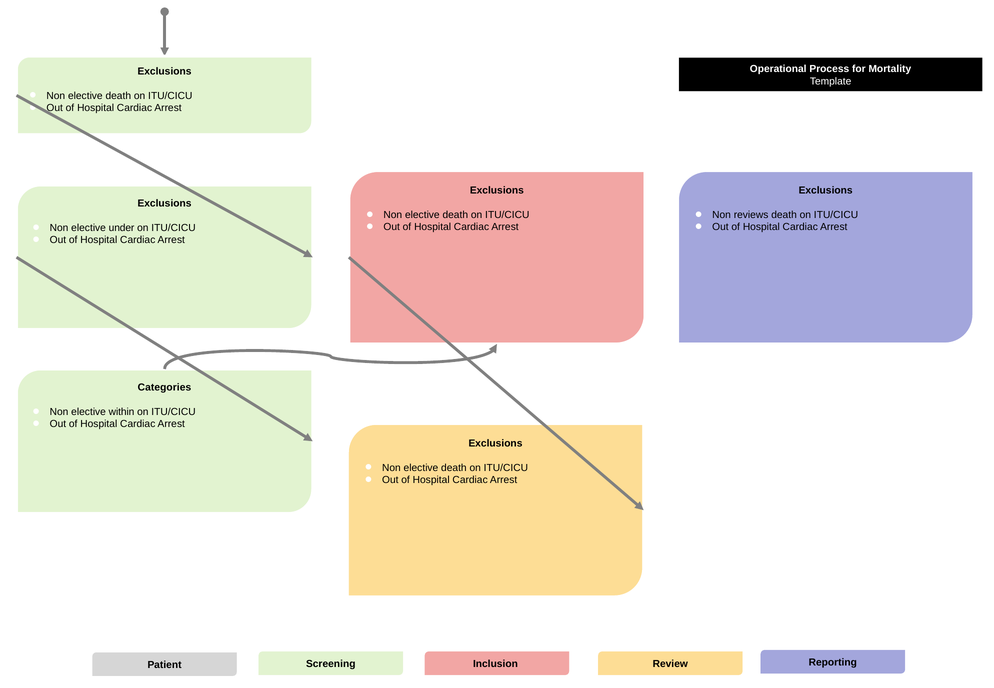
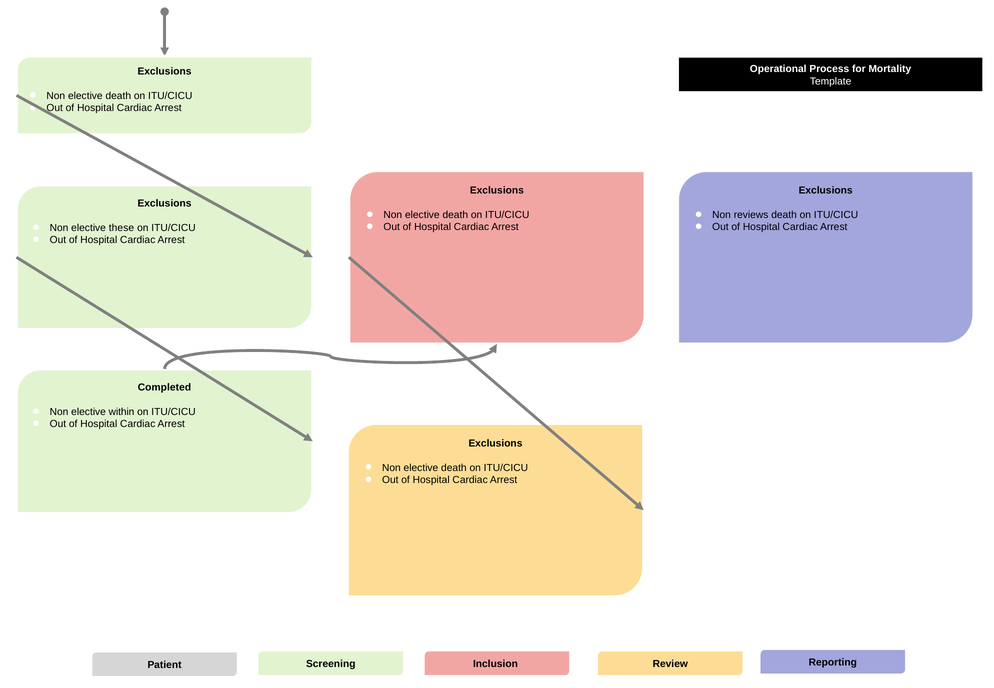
under: under -> these
Categories: Categories -> Completed
